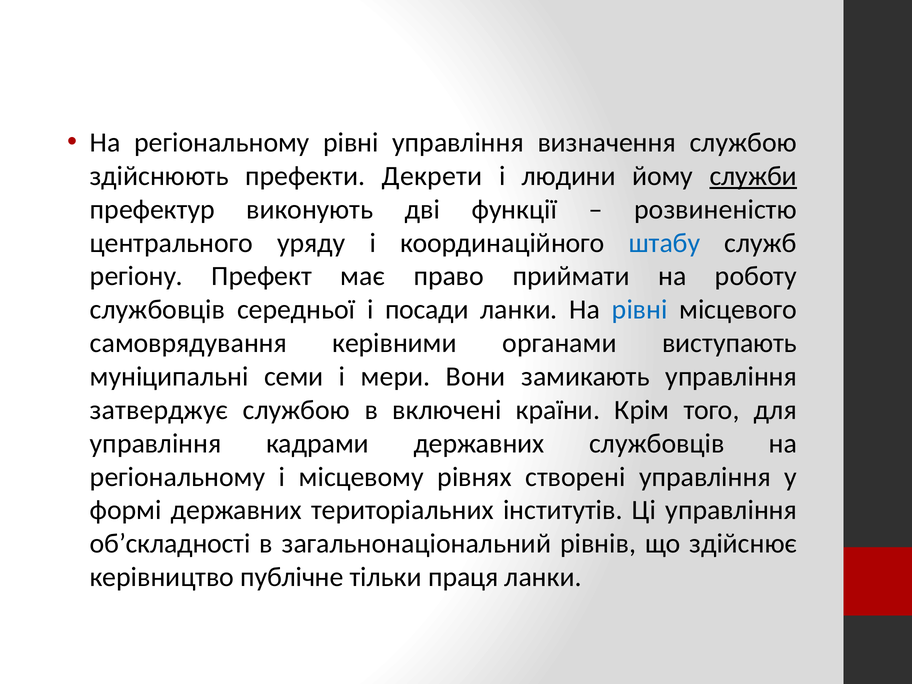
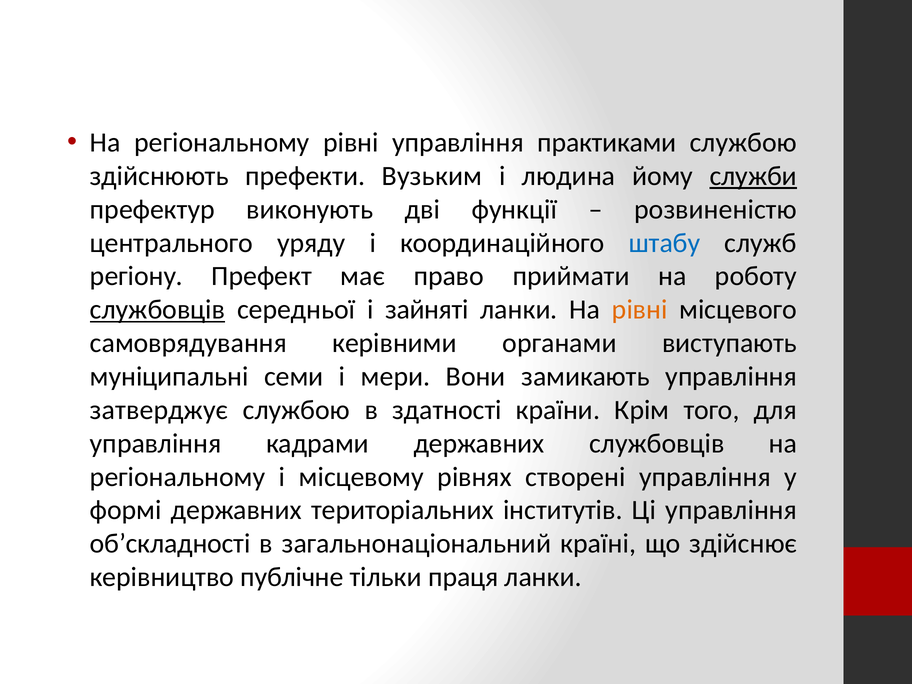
визначення: визначення -> практиками
Декрети: Декрети -> Вузьким
людини: людини -> людина
службовців at (158, 310) underline: none -> present
посади: посади -> зайняті
рівні at (640, 310) colour: blue -> orange
включені: включені -> здатності
рівнів: рівнів -> країні
